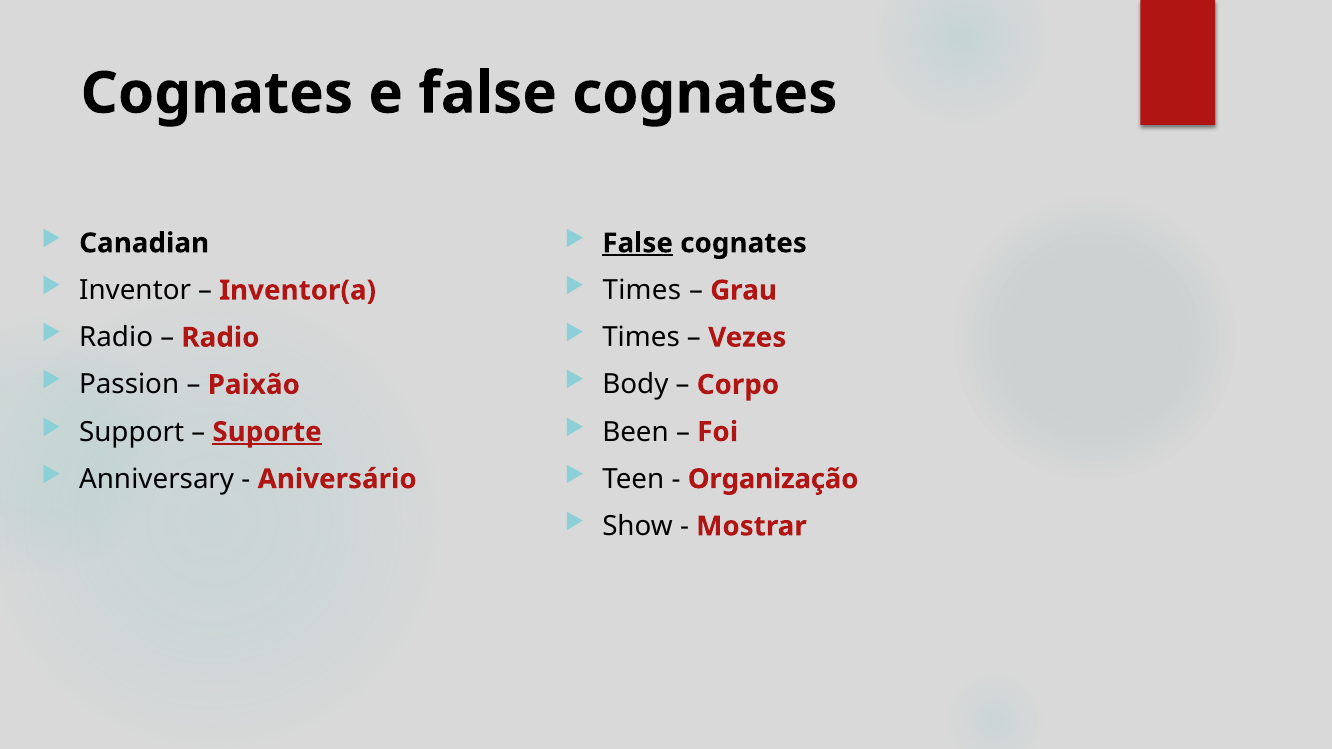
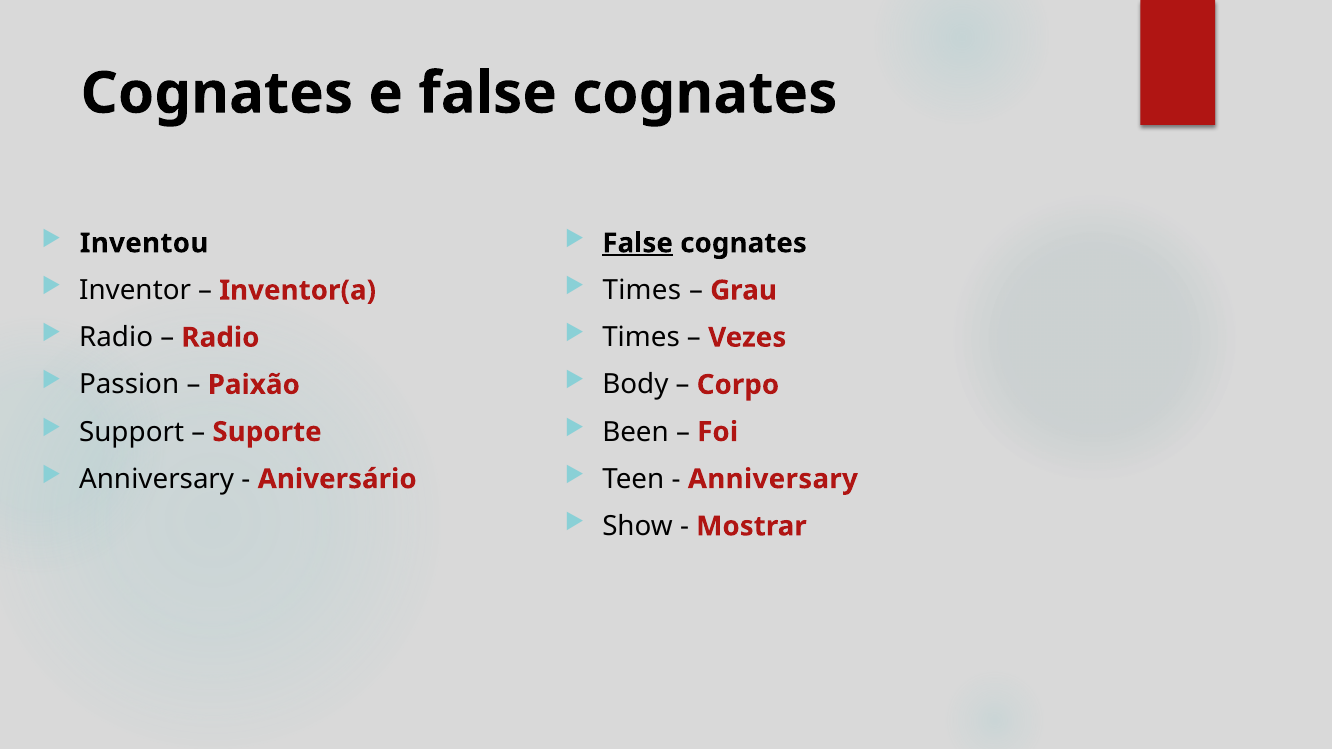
Canadian: Canadian -> Inventou
Suporte underline: present -> none
Organização at (773, 479): Organização -> Anniversary
